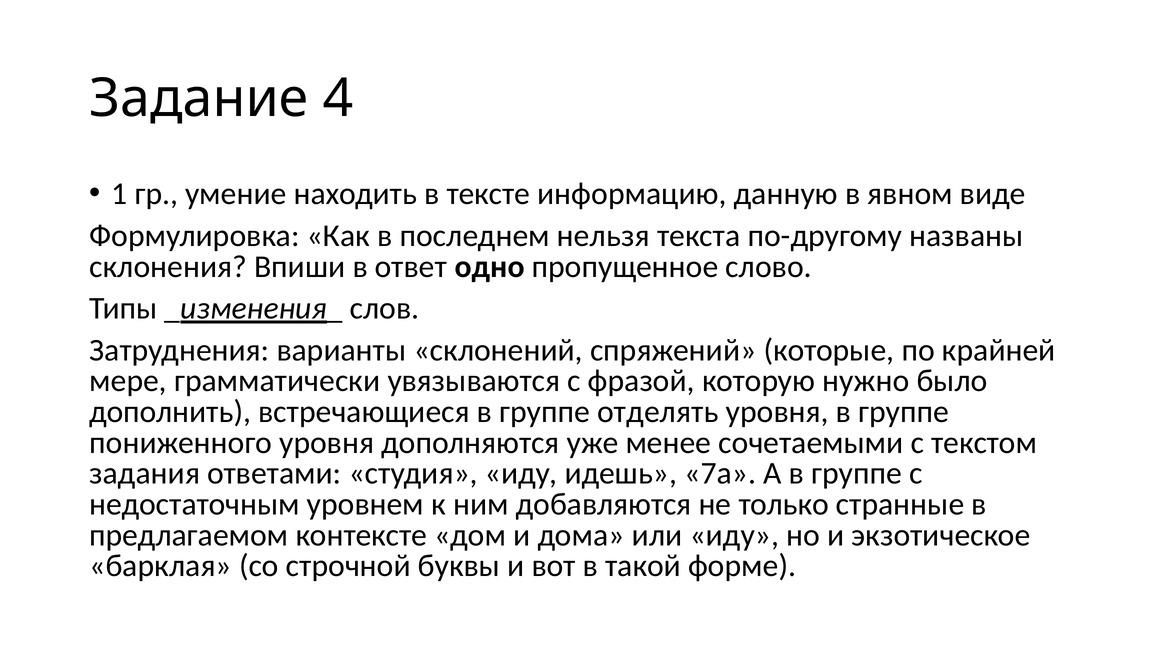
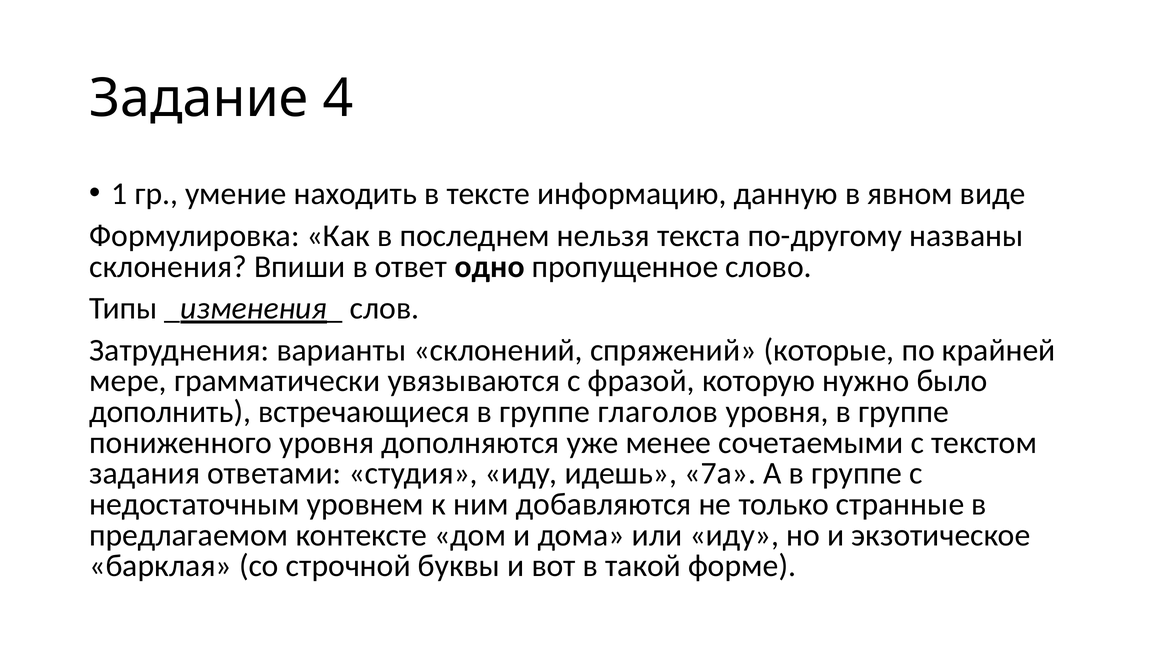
отделять: отделять -> глаголов
